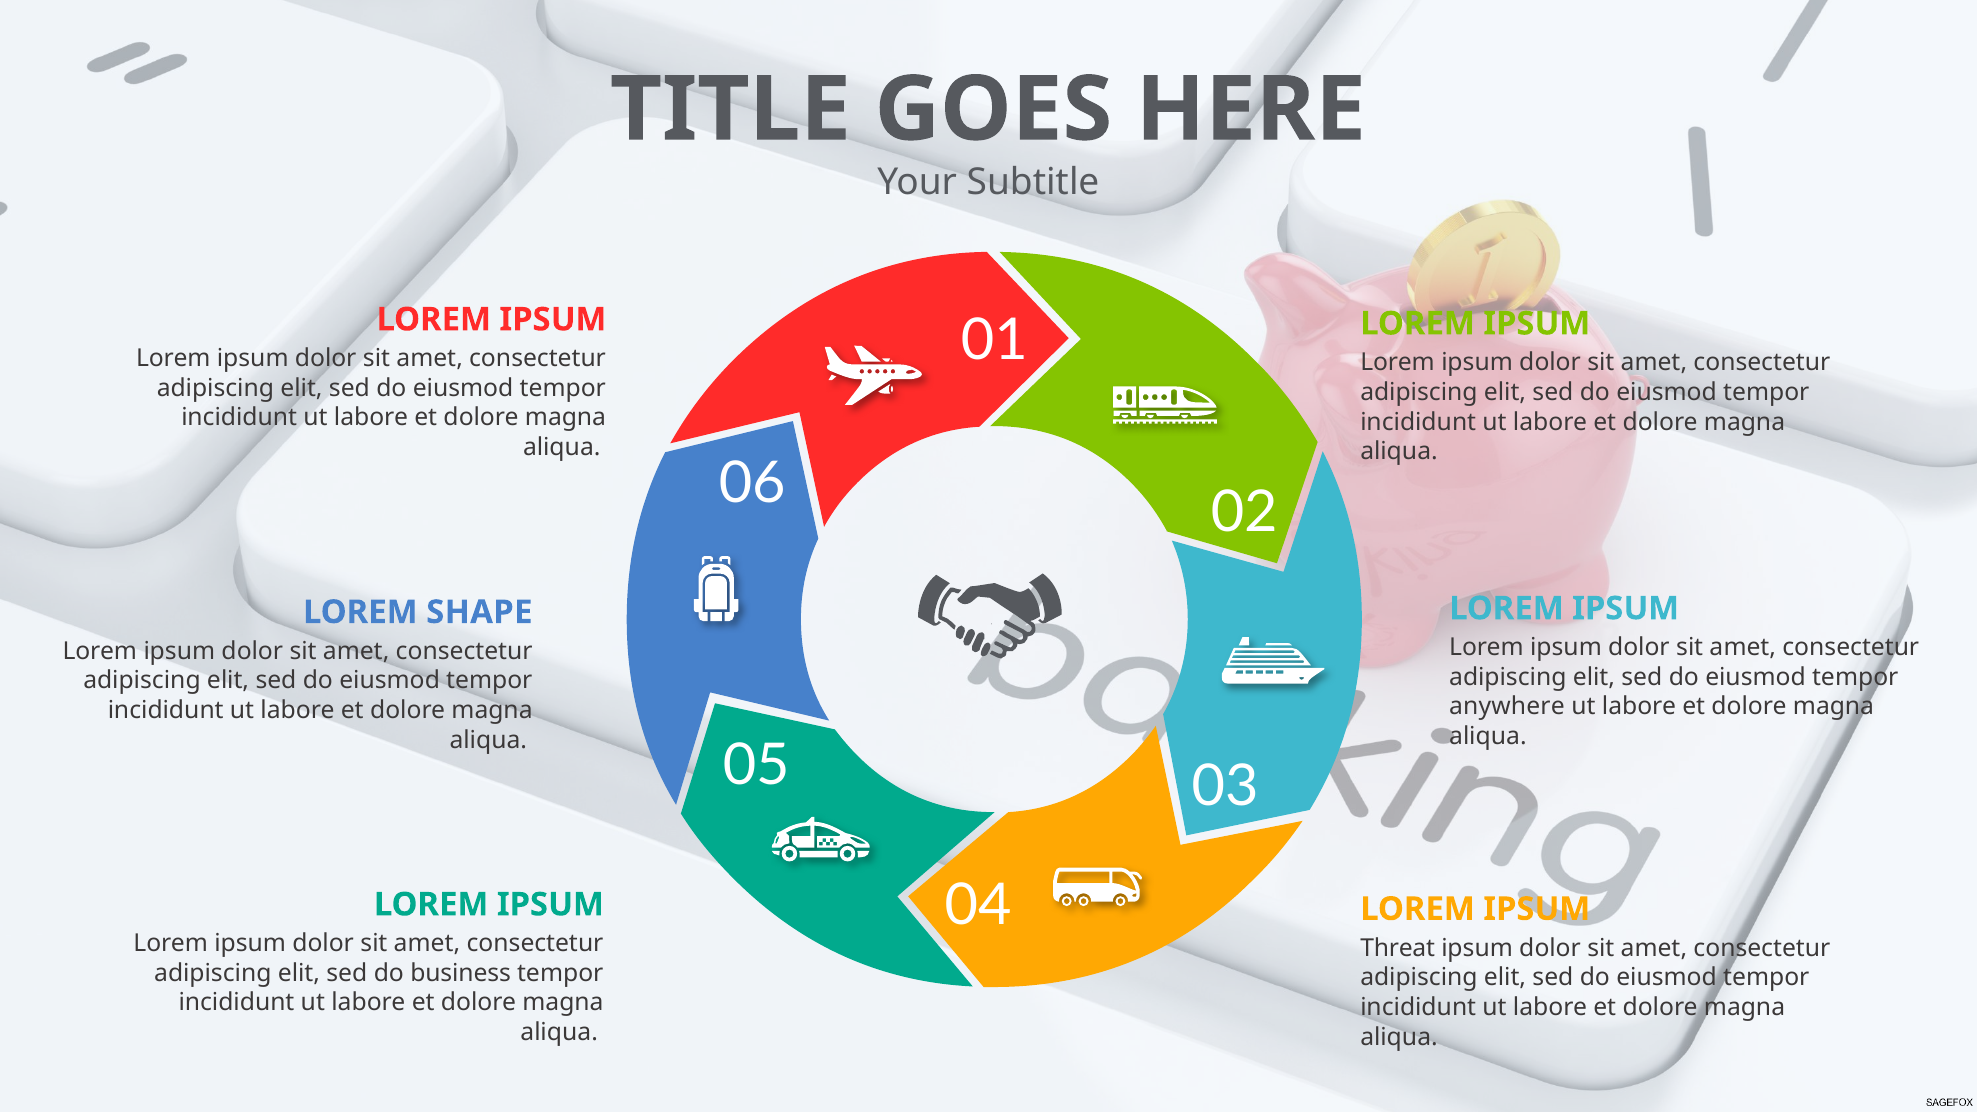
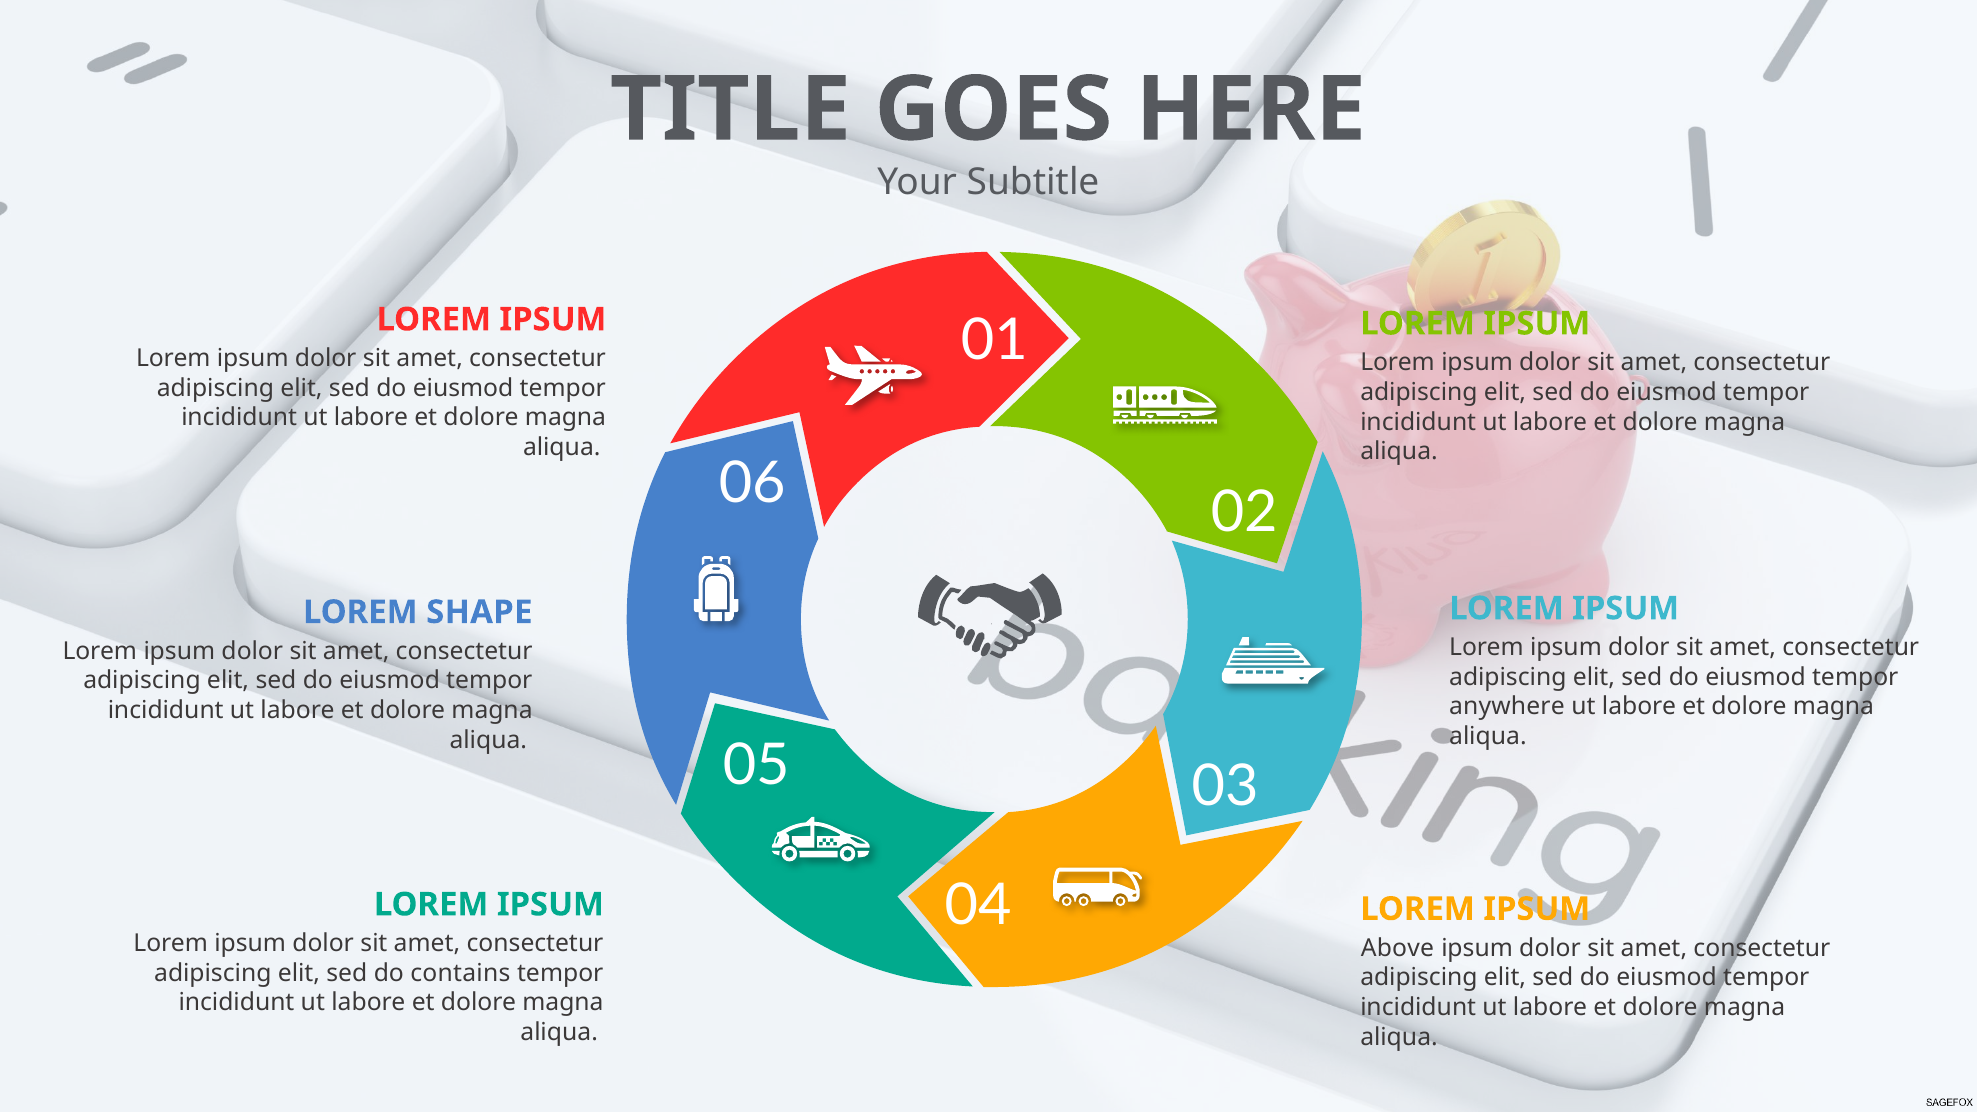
Threat: Threat -> Above
business: business -> contains
